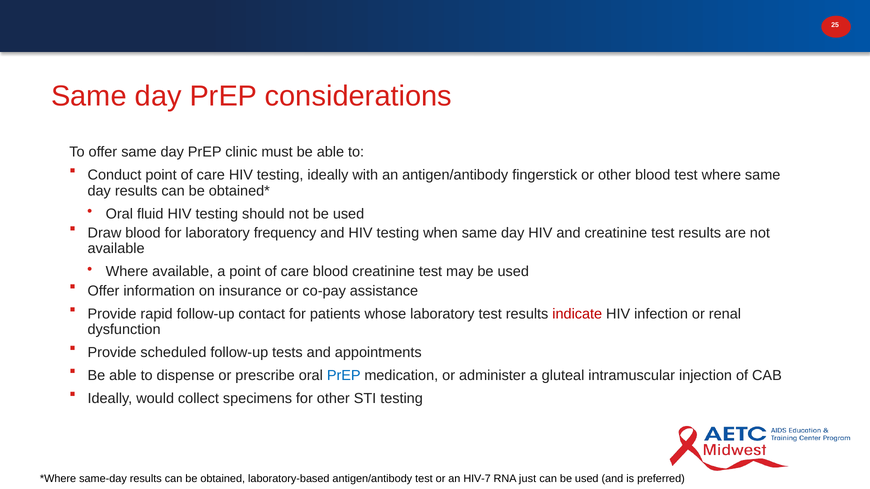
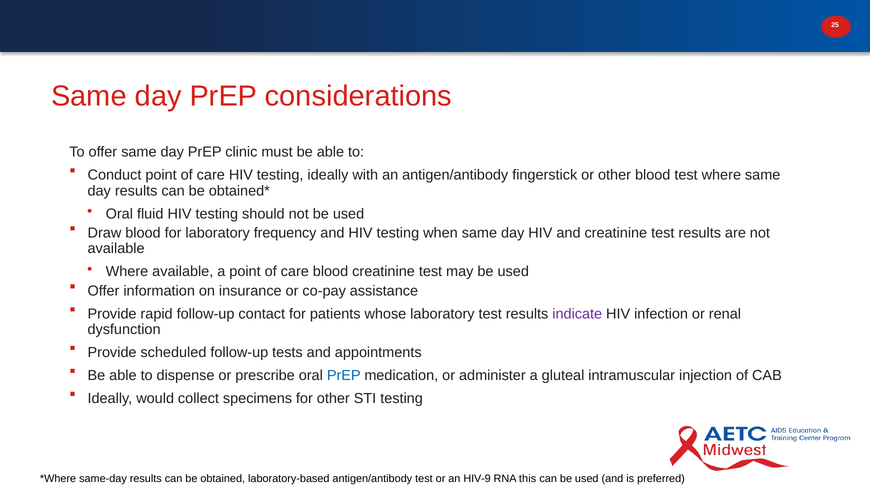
indicate colour: red -> purple
HIV-7: HIV-7 -> HIV-9
just: just -> this
